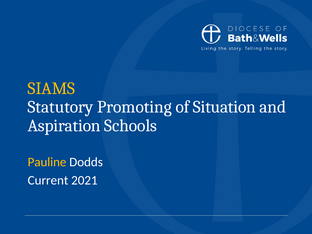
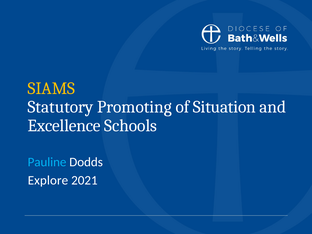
Aspiration: Aspiration -> Excellence
Pauline colour: yellow -> light blue
Current: Current -> Explore
